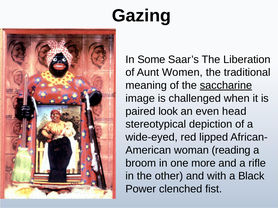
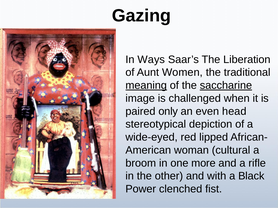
Some: Some -> Ways
meaning underline: none -> present
look: look -> only
reading: reading -> cultural
